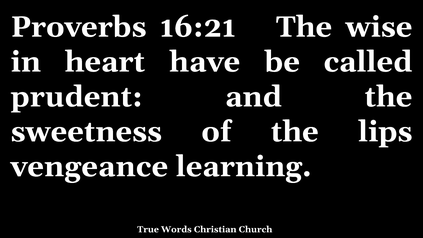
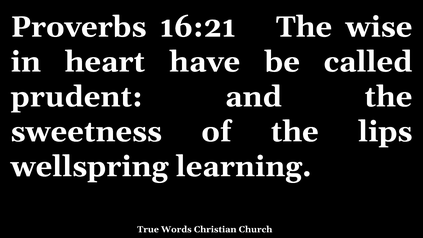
vengeance: vengeance -> wellspring
